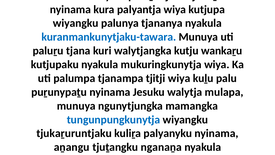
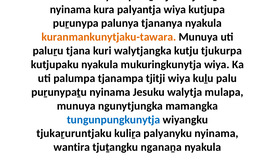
wiyangku at (76, 23): wiyangku -> puṟunypa
kuranmankunytjaku-tawara at (109, 37) colour: blue -> orange
wankaṟu: wankaṟu -> tjukurpa
aṉangu: aṉangu -> wantira
